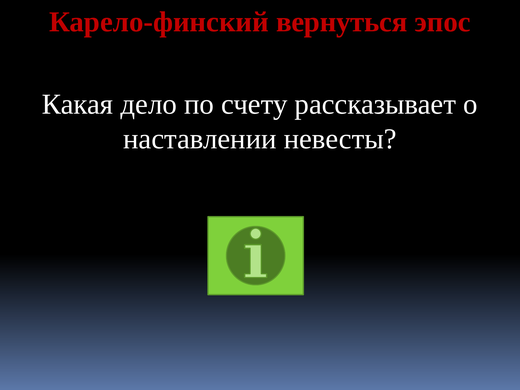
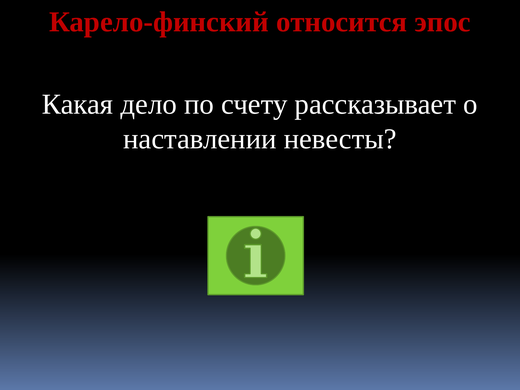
вернуться: вернуться -> относится
